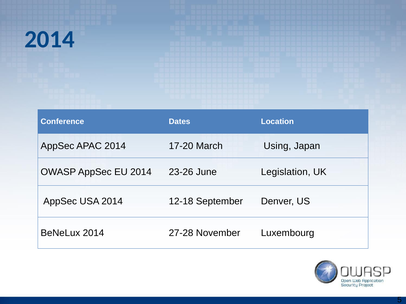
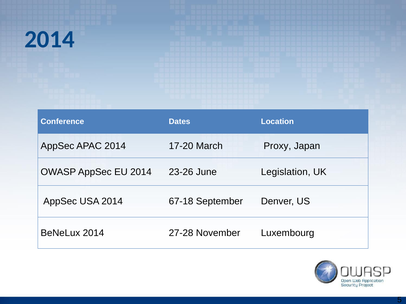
Using: Using -> Proxy
12-18: 12-18 -> 67-18
